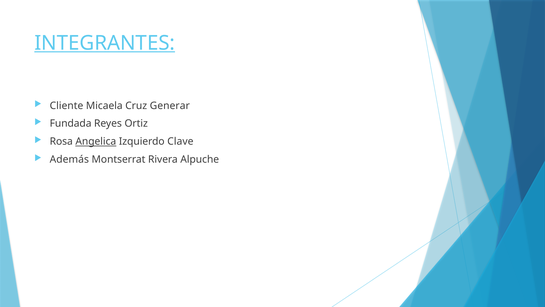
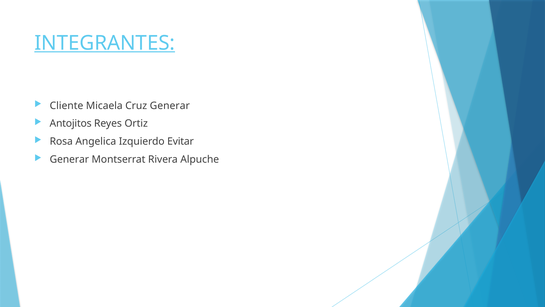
Fundada: Fundada -> Antojitos
Angelica underline: present -> none
Clave: Clave -> Evitar
Además at (69, 159): Además -> Generar
